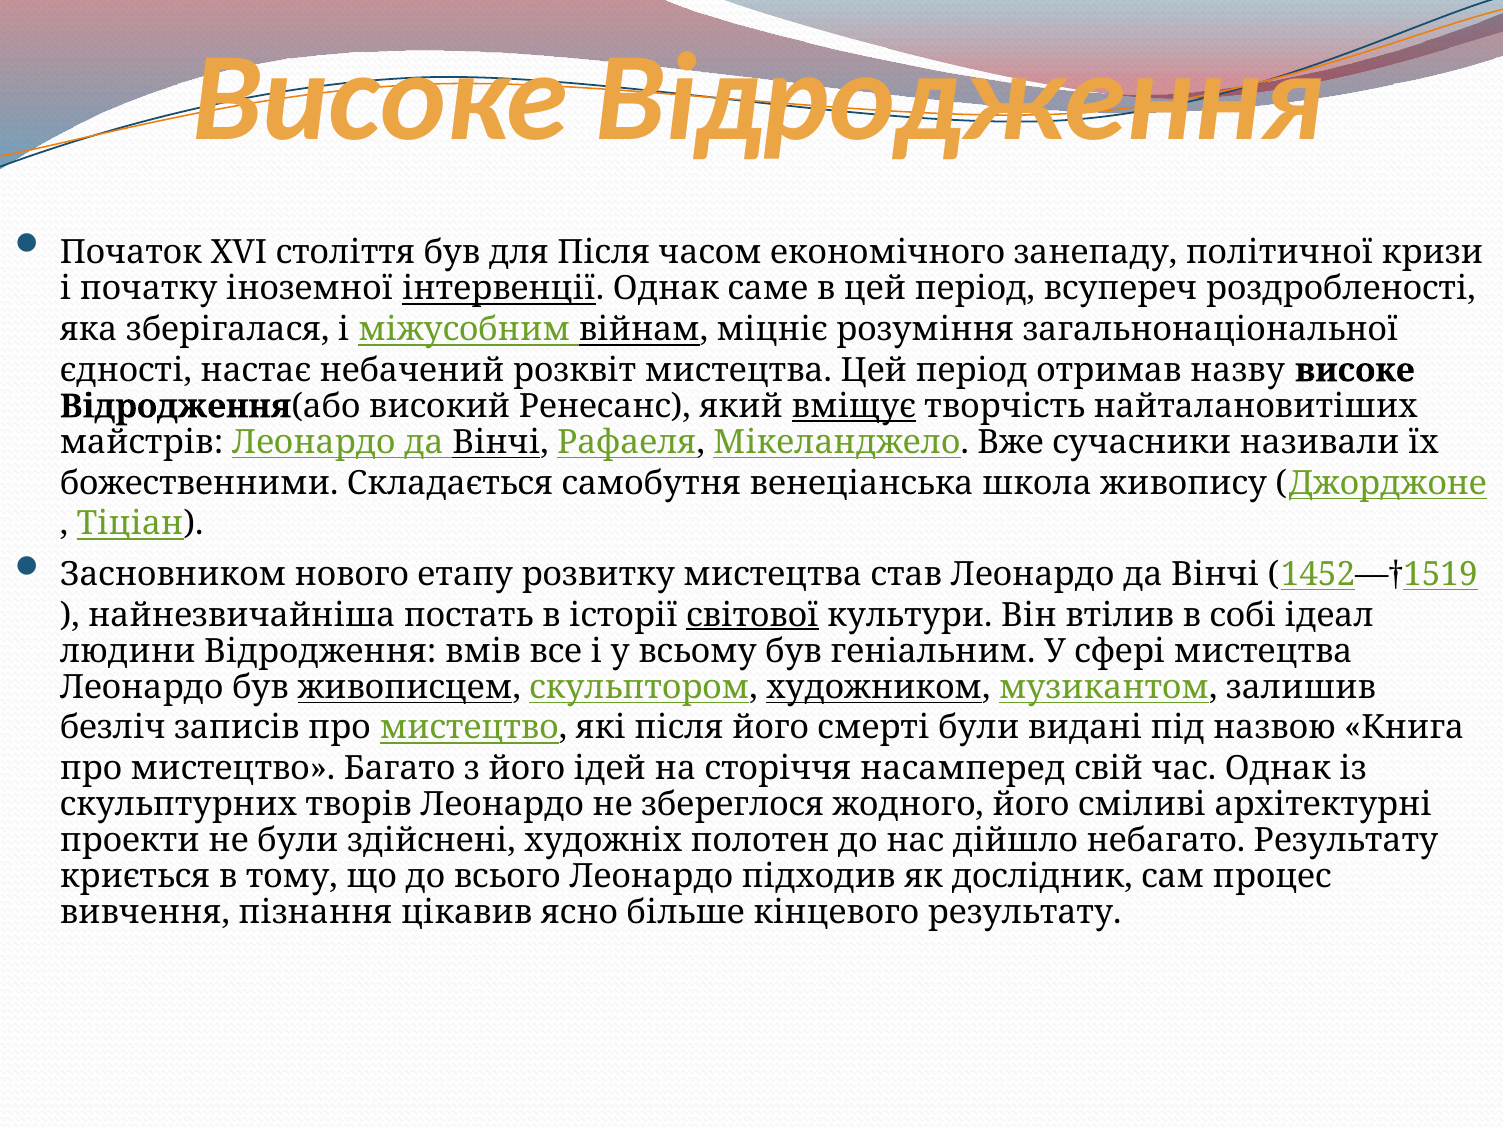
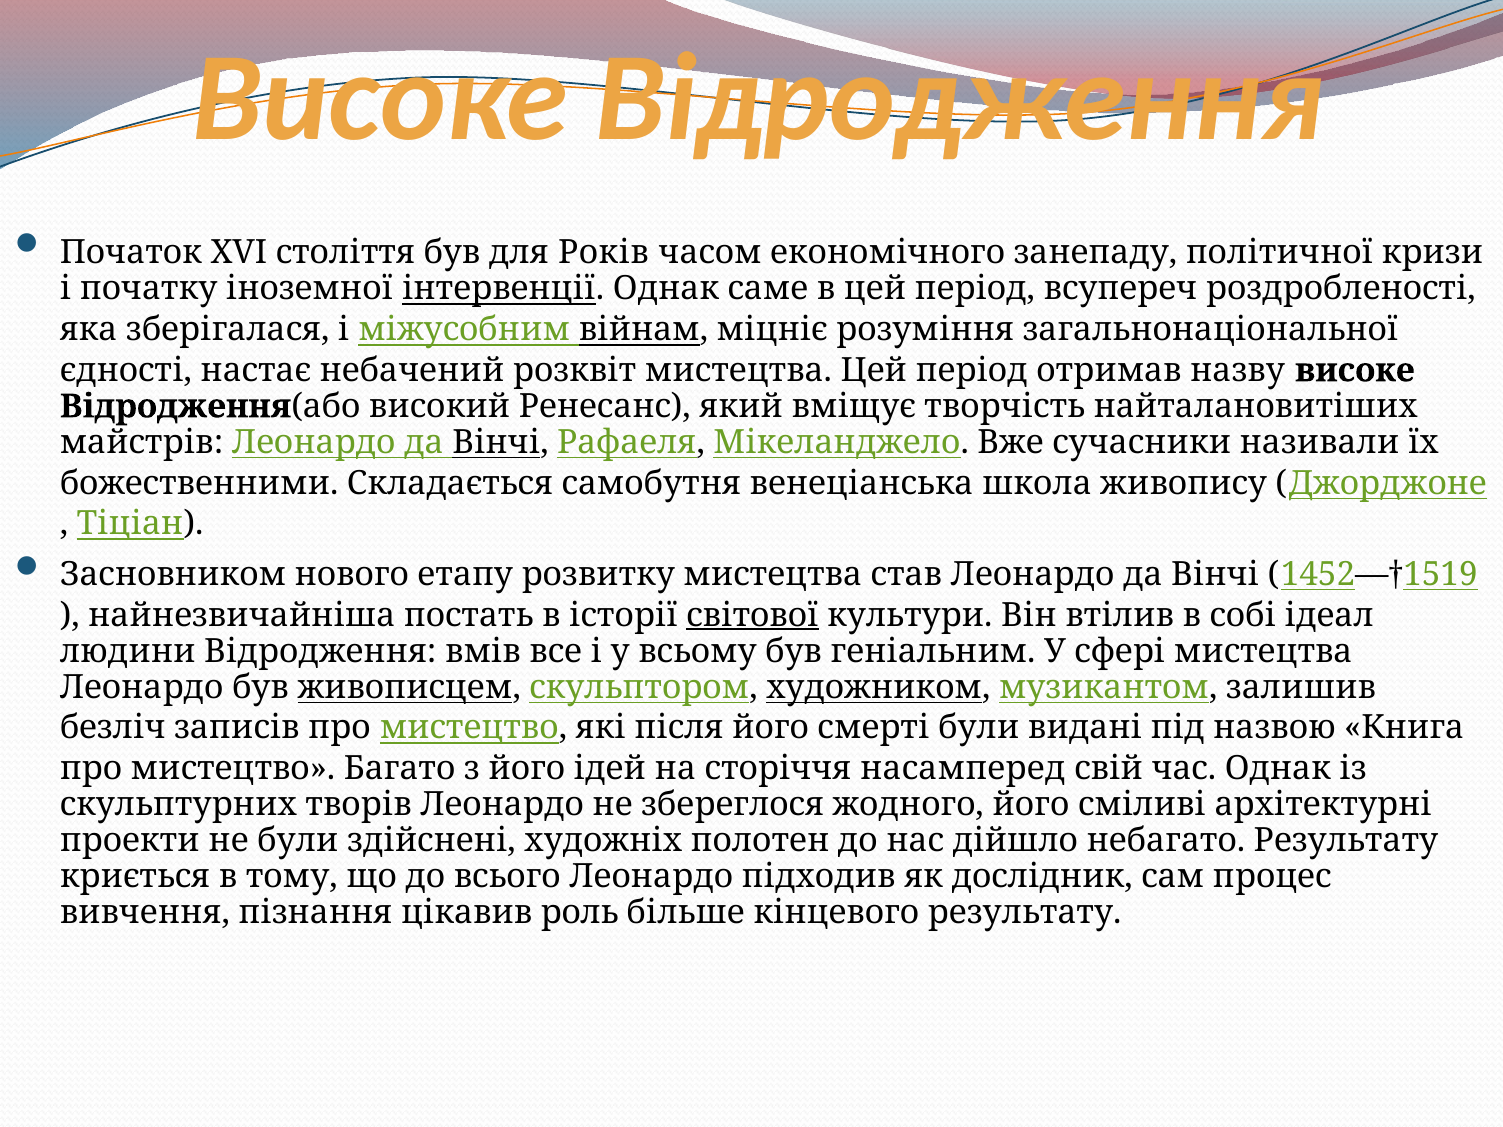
для Після: Після -> Років
вміщує underline: present -> none
ясно: ясно -> роль
